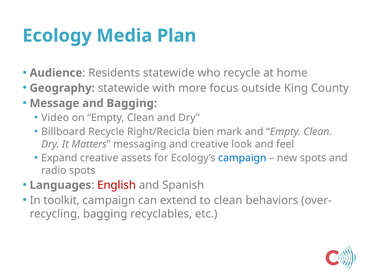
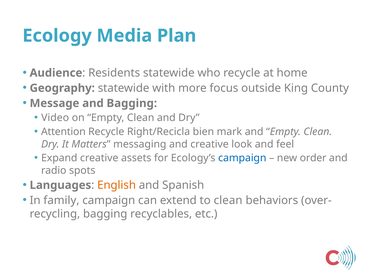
Billboard: Billboard -> Attention
new spots: spots -> order
English colour: red -> orange
toolkit: toolkit -> family
